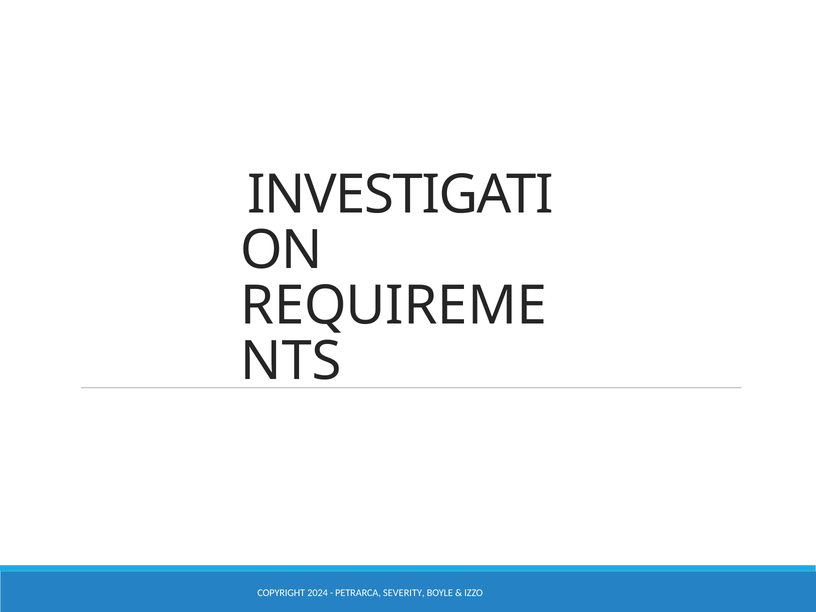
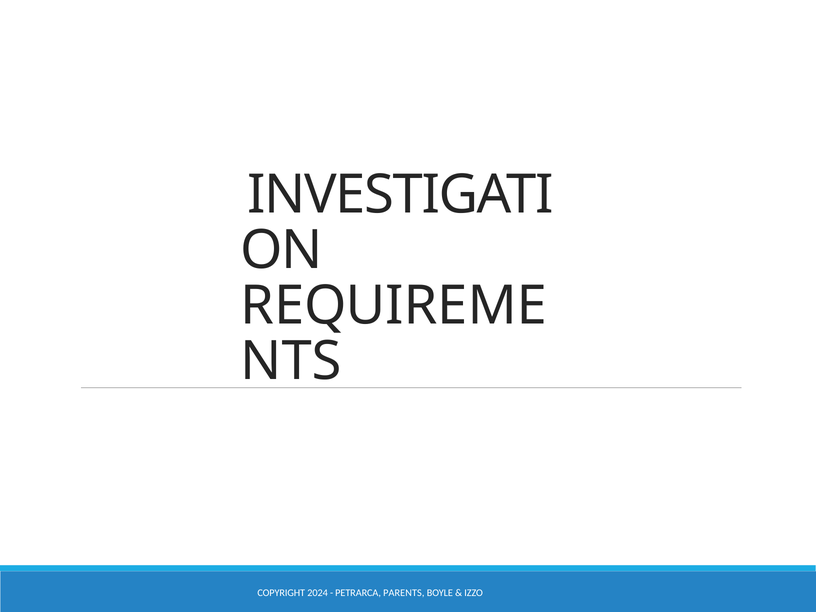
SEVERITY: SEVERITY -> PARENTS
